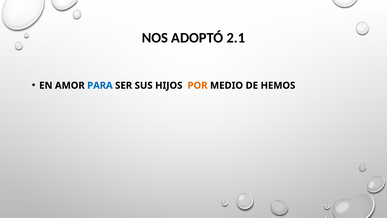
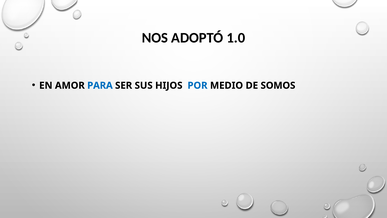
2.1: 2.1 -> 1.0
POR colour: orange -> blue
HEMOS: HEMOS -> SOMOS
